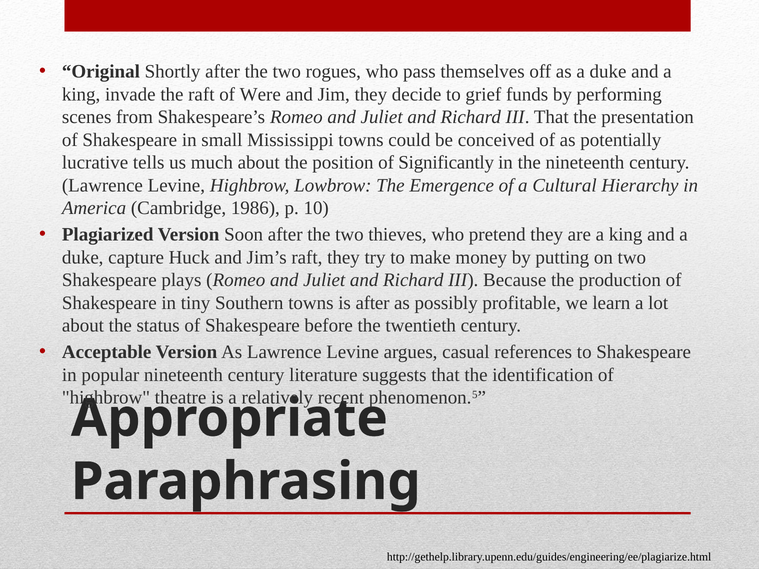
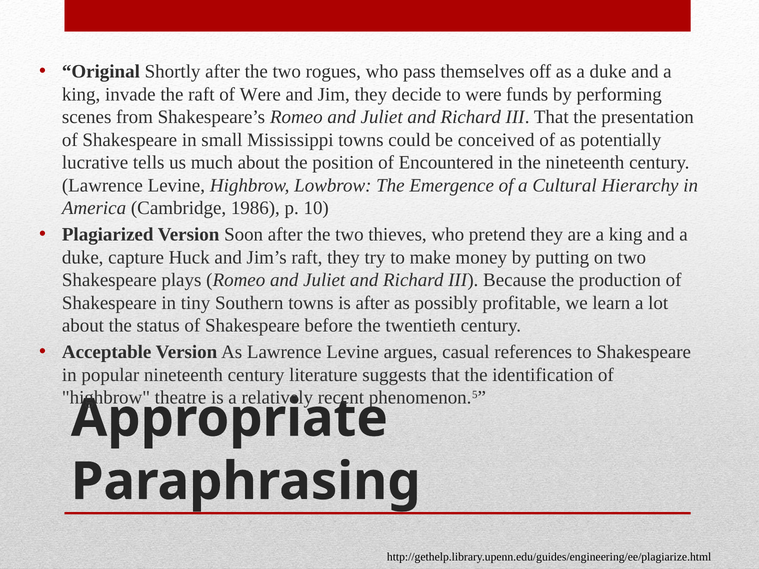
to grief: grief -> were
Significantly: Significantly -> Encountered
